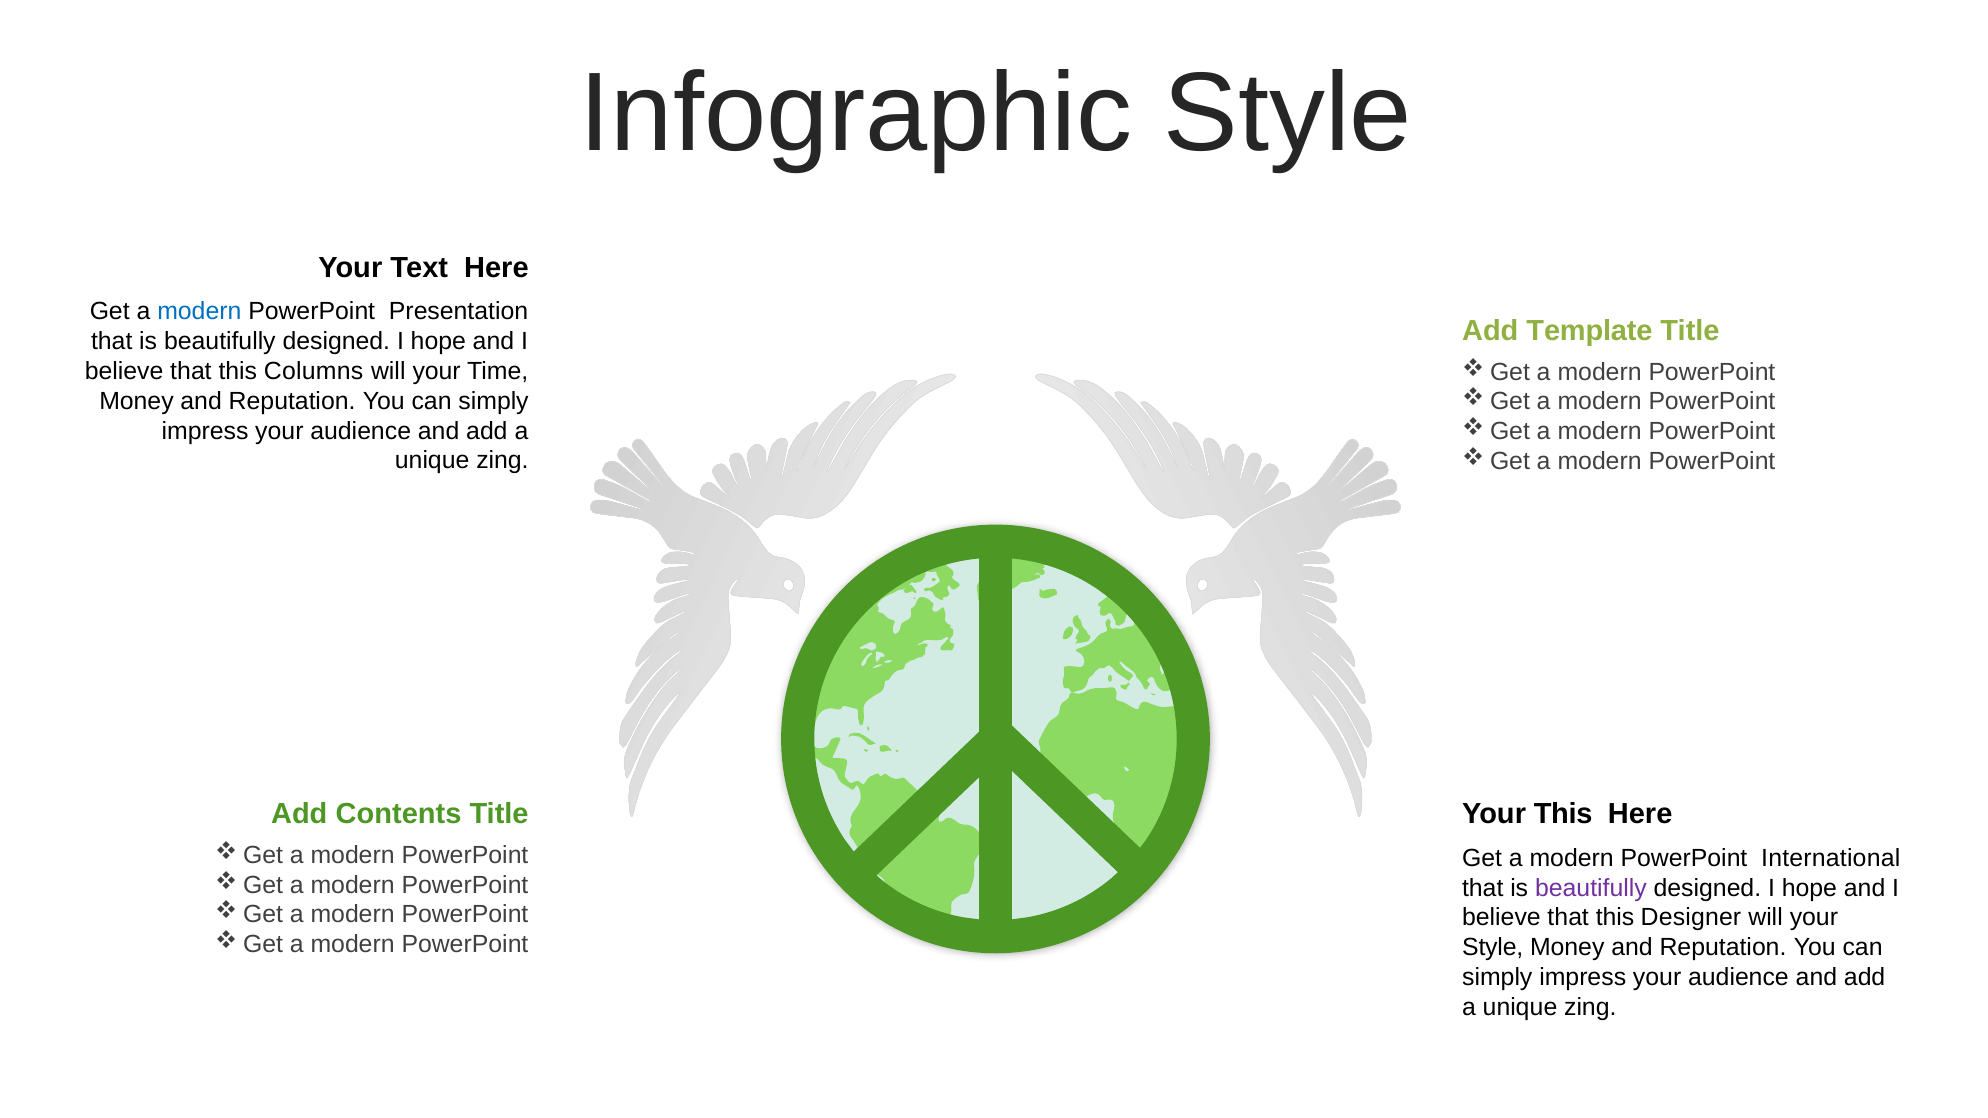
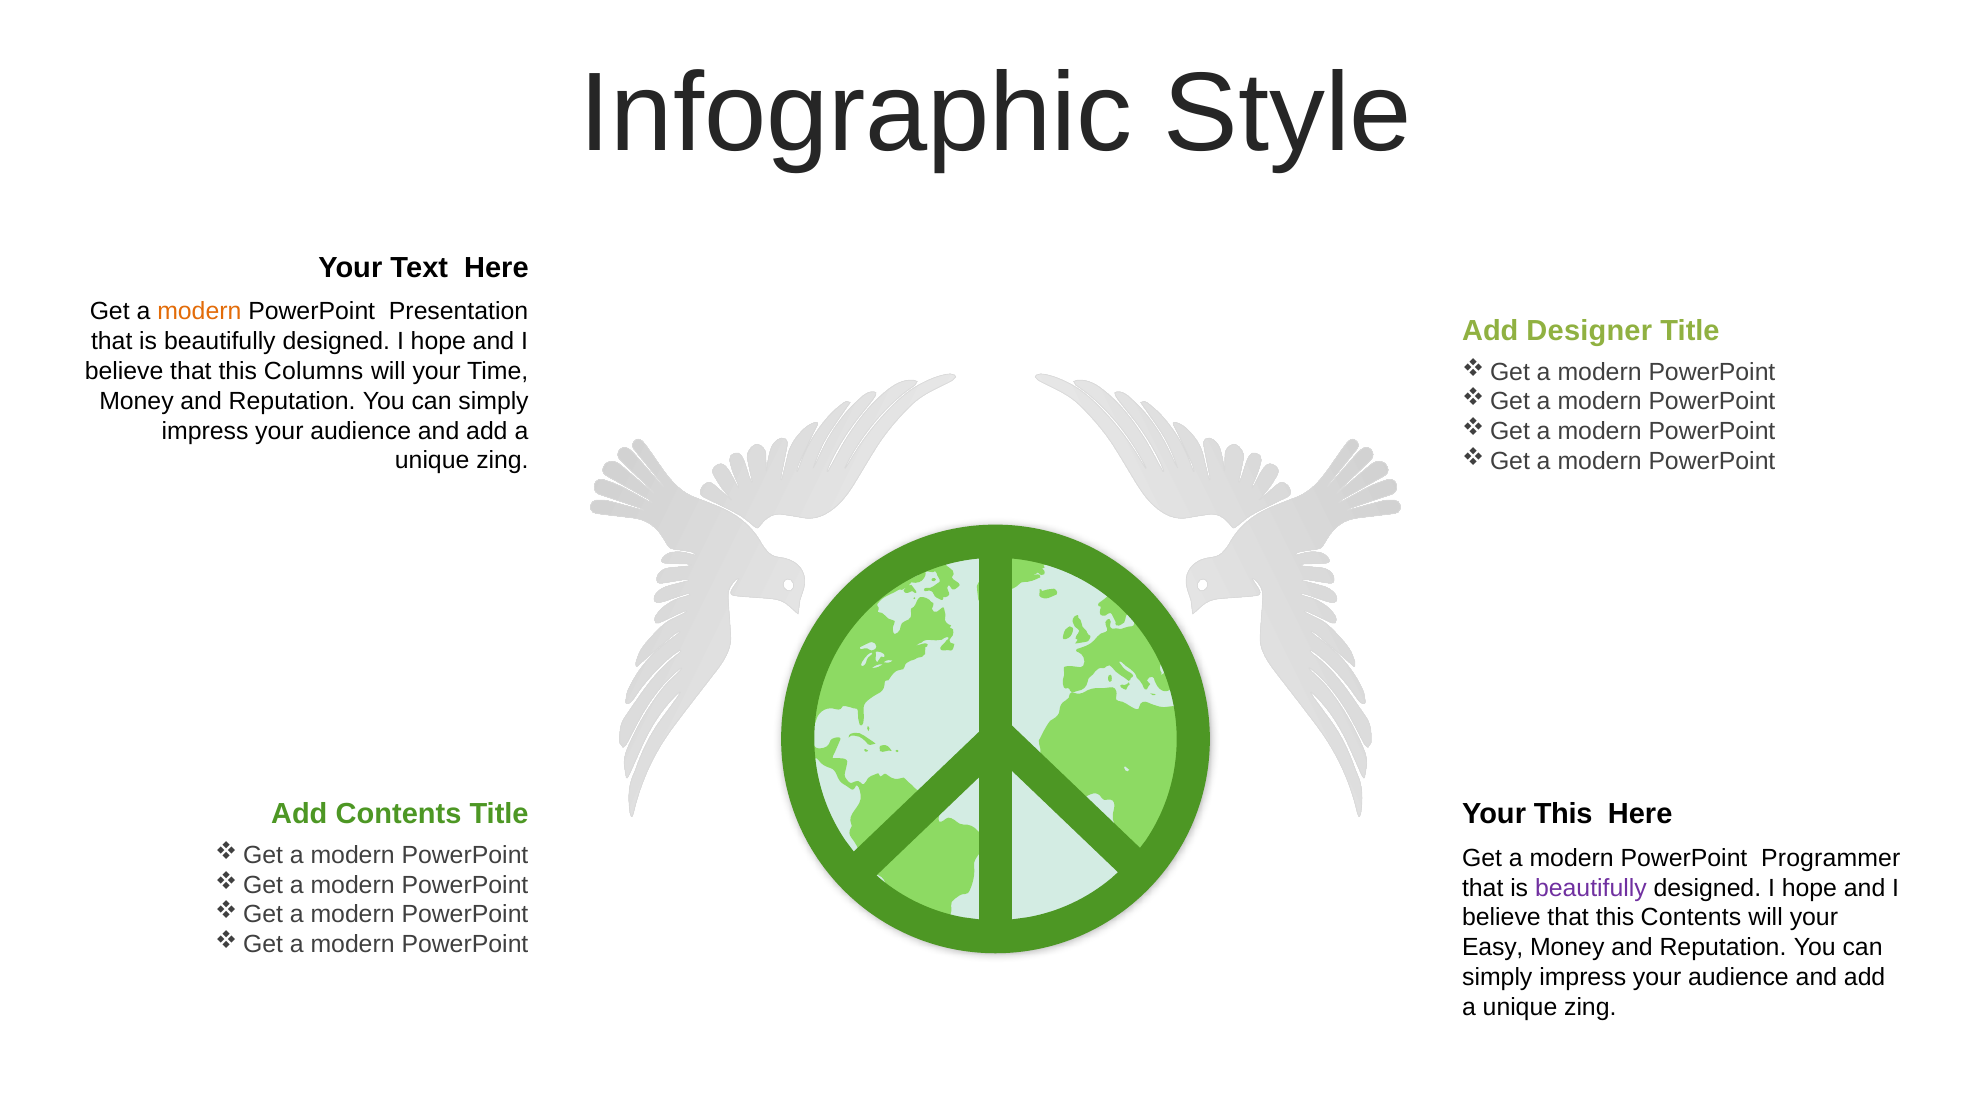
modern at (199, 312) colour: blue -> orange
Template: Template -> Designer
International: International -> Programmer
this Designer: Designer -> Contents
Style at (1493, 948): Style -> Easy
